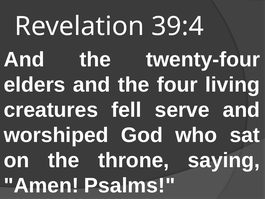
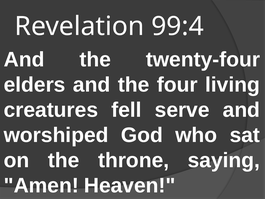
39:4: 39:4 -> 99:4
Psalms: Psalms -> Heaven
